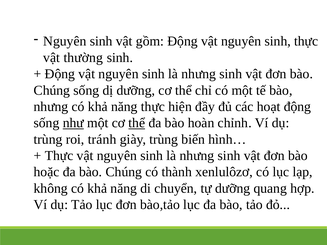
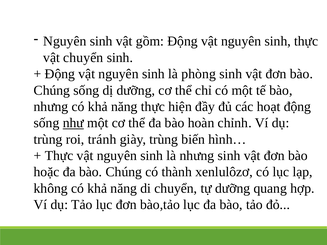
vật thường: thường -> chuyển
nhưng at (199, 74): nhưng -> phòng
thể at (137, 123) underline: present -> none
